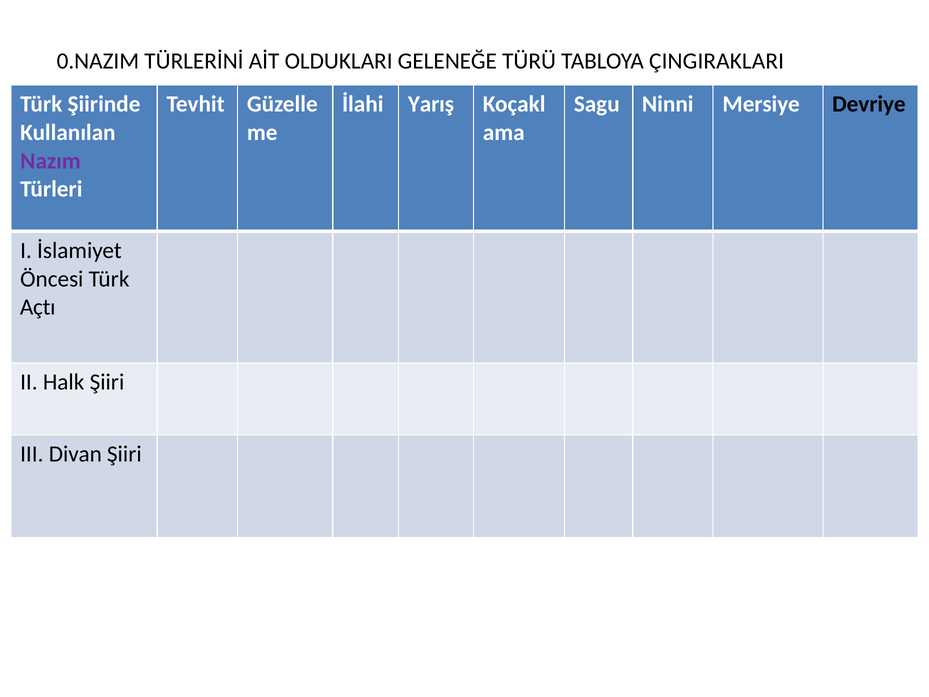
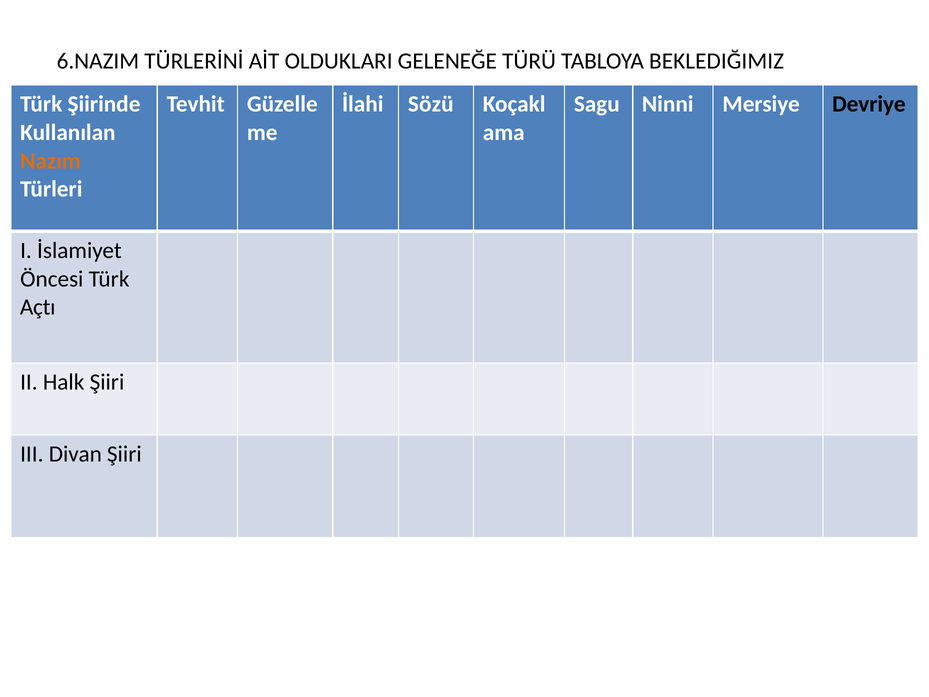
0.NAZIM: 0.NAZIM -> 6.NAZIM
ÇINGIRAKLARI: ÇINGIRAKLARI -> BEKLEDIĞIMIZ
Yarış: Yarış -> Sözü
Nazım colour: purple -> orange
